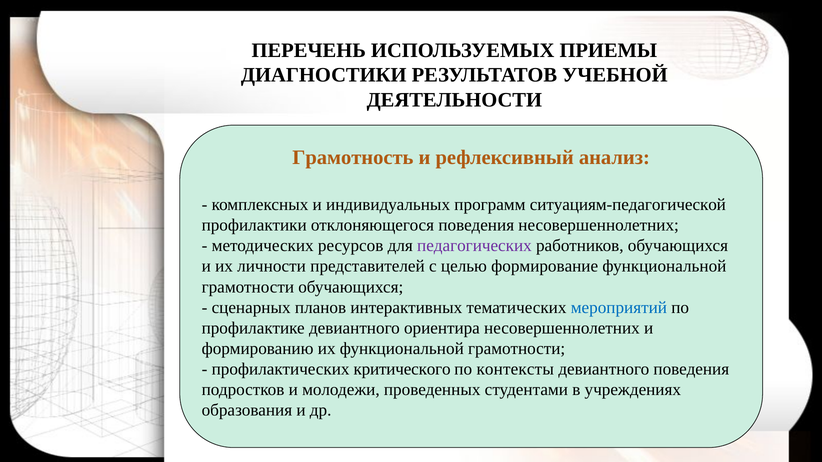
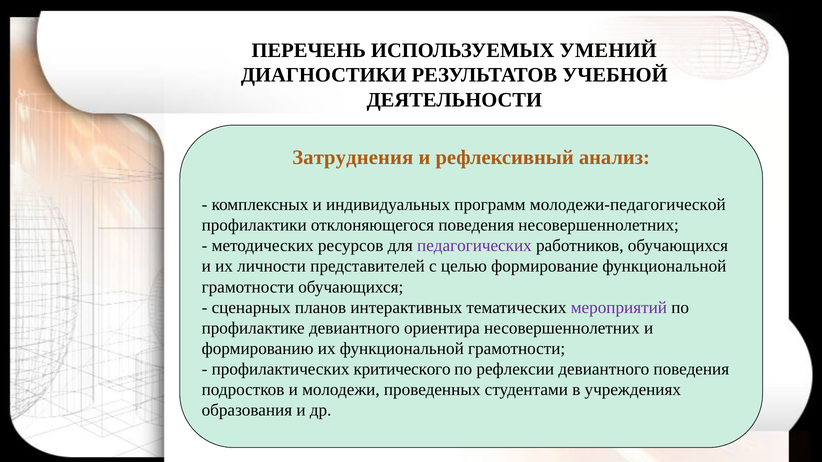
ПРИЕМЫ: ПРИЕМЫ -> УМЕНИЙ
Грамотность: Грамотность -> Затруднения
ситуациям-педагогической: ситуациям-педагогической -> молодежи-педагогической
мероприятий colour: blue -> purple
контексты: контексты -> рефлексии
